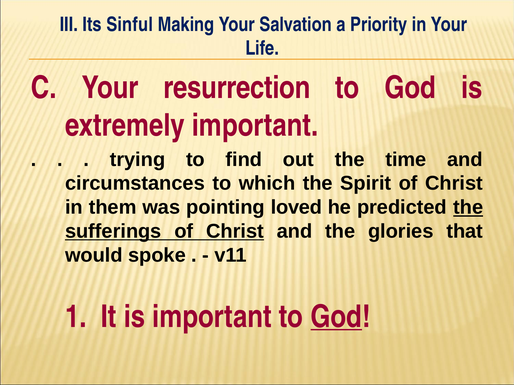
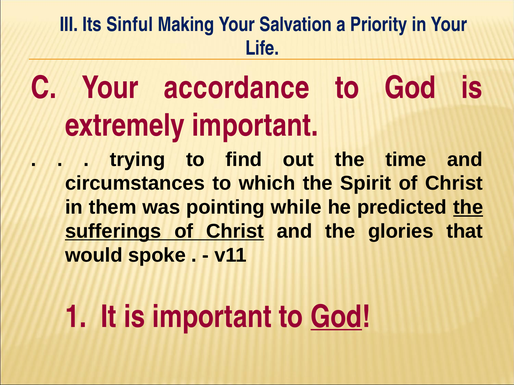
resurrection: resurrection -> accordance
loved: loved -> while
